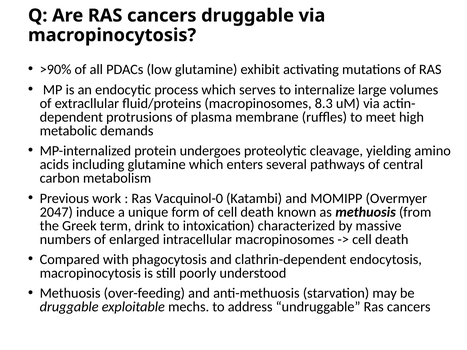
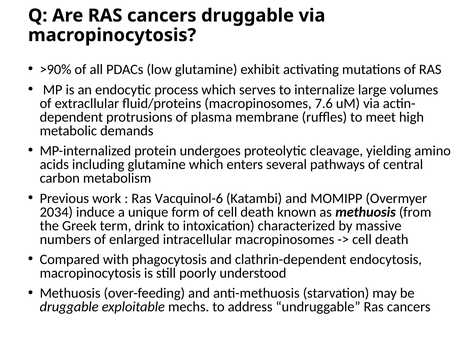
8.3: 8.3 -> 7.6
Vacquinol-0: Vacquinol-0 -> Vacquinol-6
2047: 2047 -> 2034
